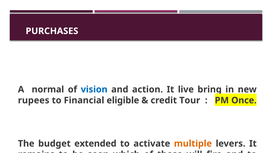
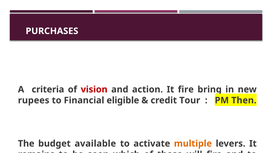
normal: normal -> criteria
vision colour: blue -> red
It live: live -> fire
Once: Once -> Then
extended: extended -> available
